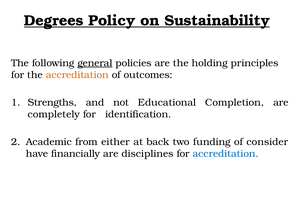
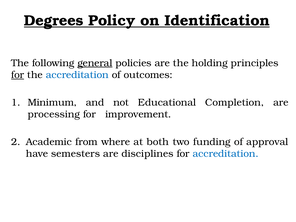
Sustainability: Sustainability -> Identification
for at (18, 75) underline: none -> present
accreditation at (77, 75) colour: orange -> blue
Strengths: Strengths -> Minimum
completely: completely -> processing
identification: identification -> improvement
either: either -> where
back: back -> both
consider: consider -> approval
financially: financially -> semesters
